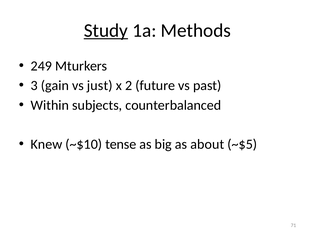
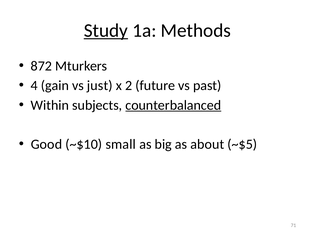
249: 249 -> 872
3: 3 -> 4
counterbalanced underline: none -> present
Knew: Knew -> Good
tense: tense -> small
